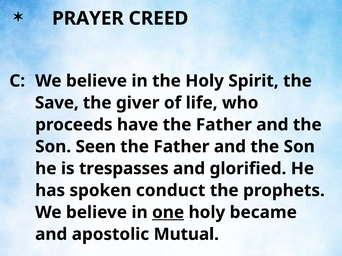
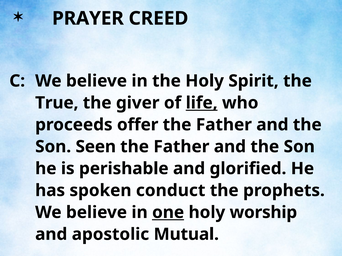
Save: Save -> True
life underline: none -> present
have: have -> offer
trespasses: trespasses -> perishable
became: became -> worship
